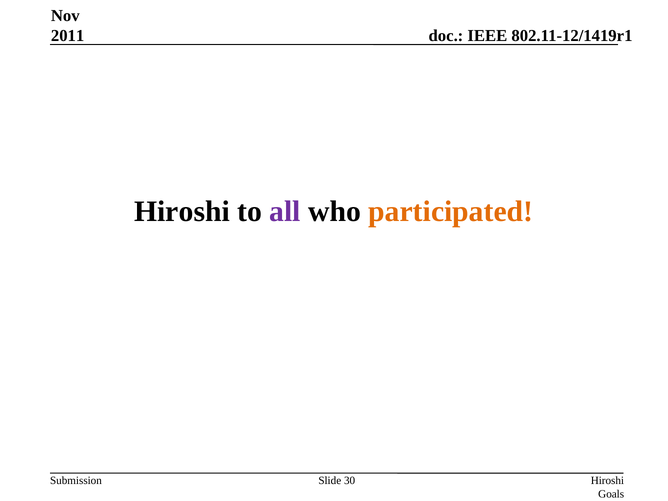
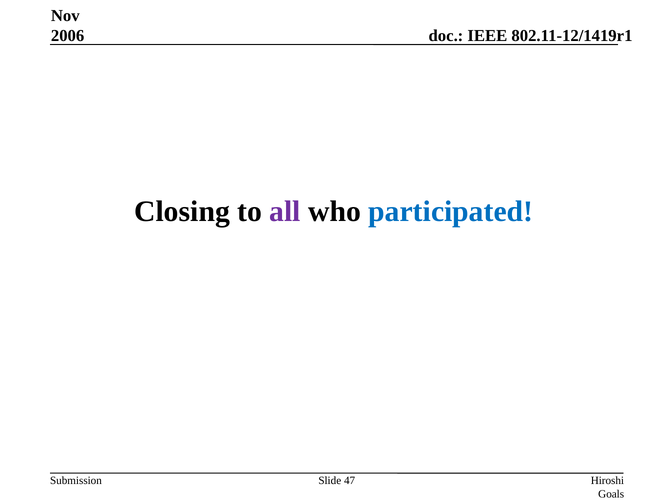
2011: 2011 -> 2006
Hiroshi at (182, 211): Hiroshi -> Closing
participated colour: orange -> blue
30: 30 -> 47
